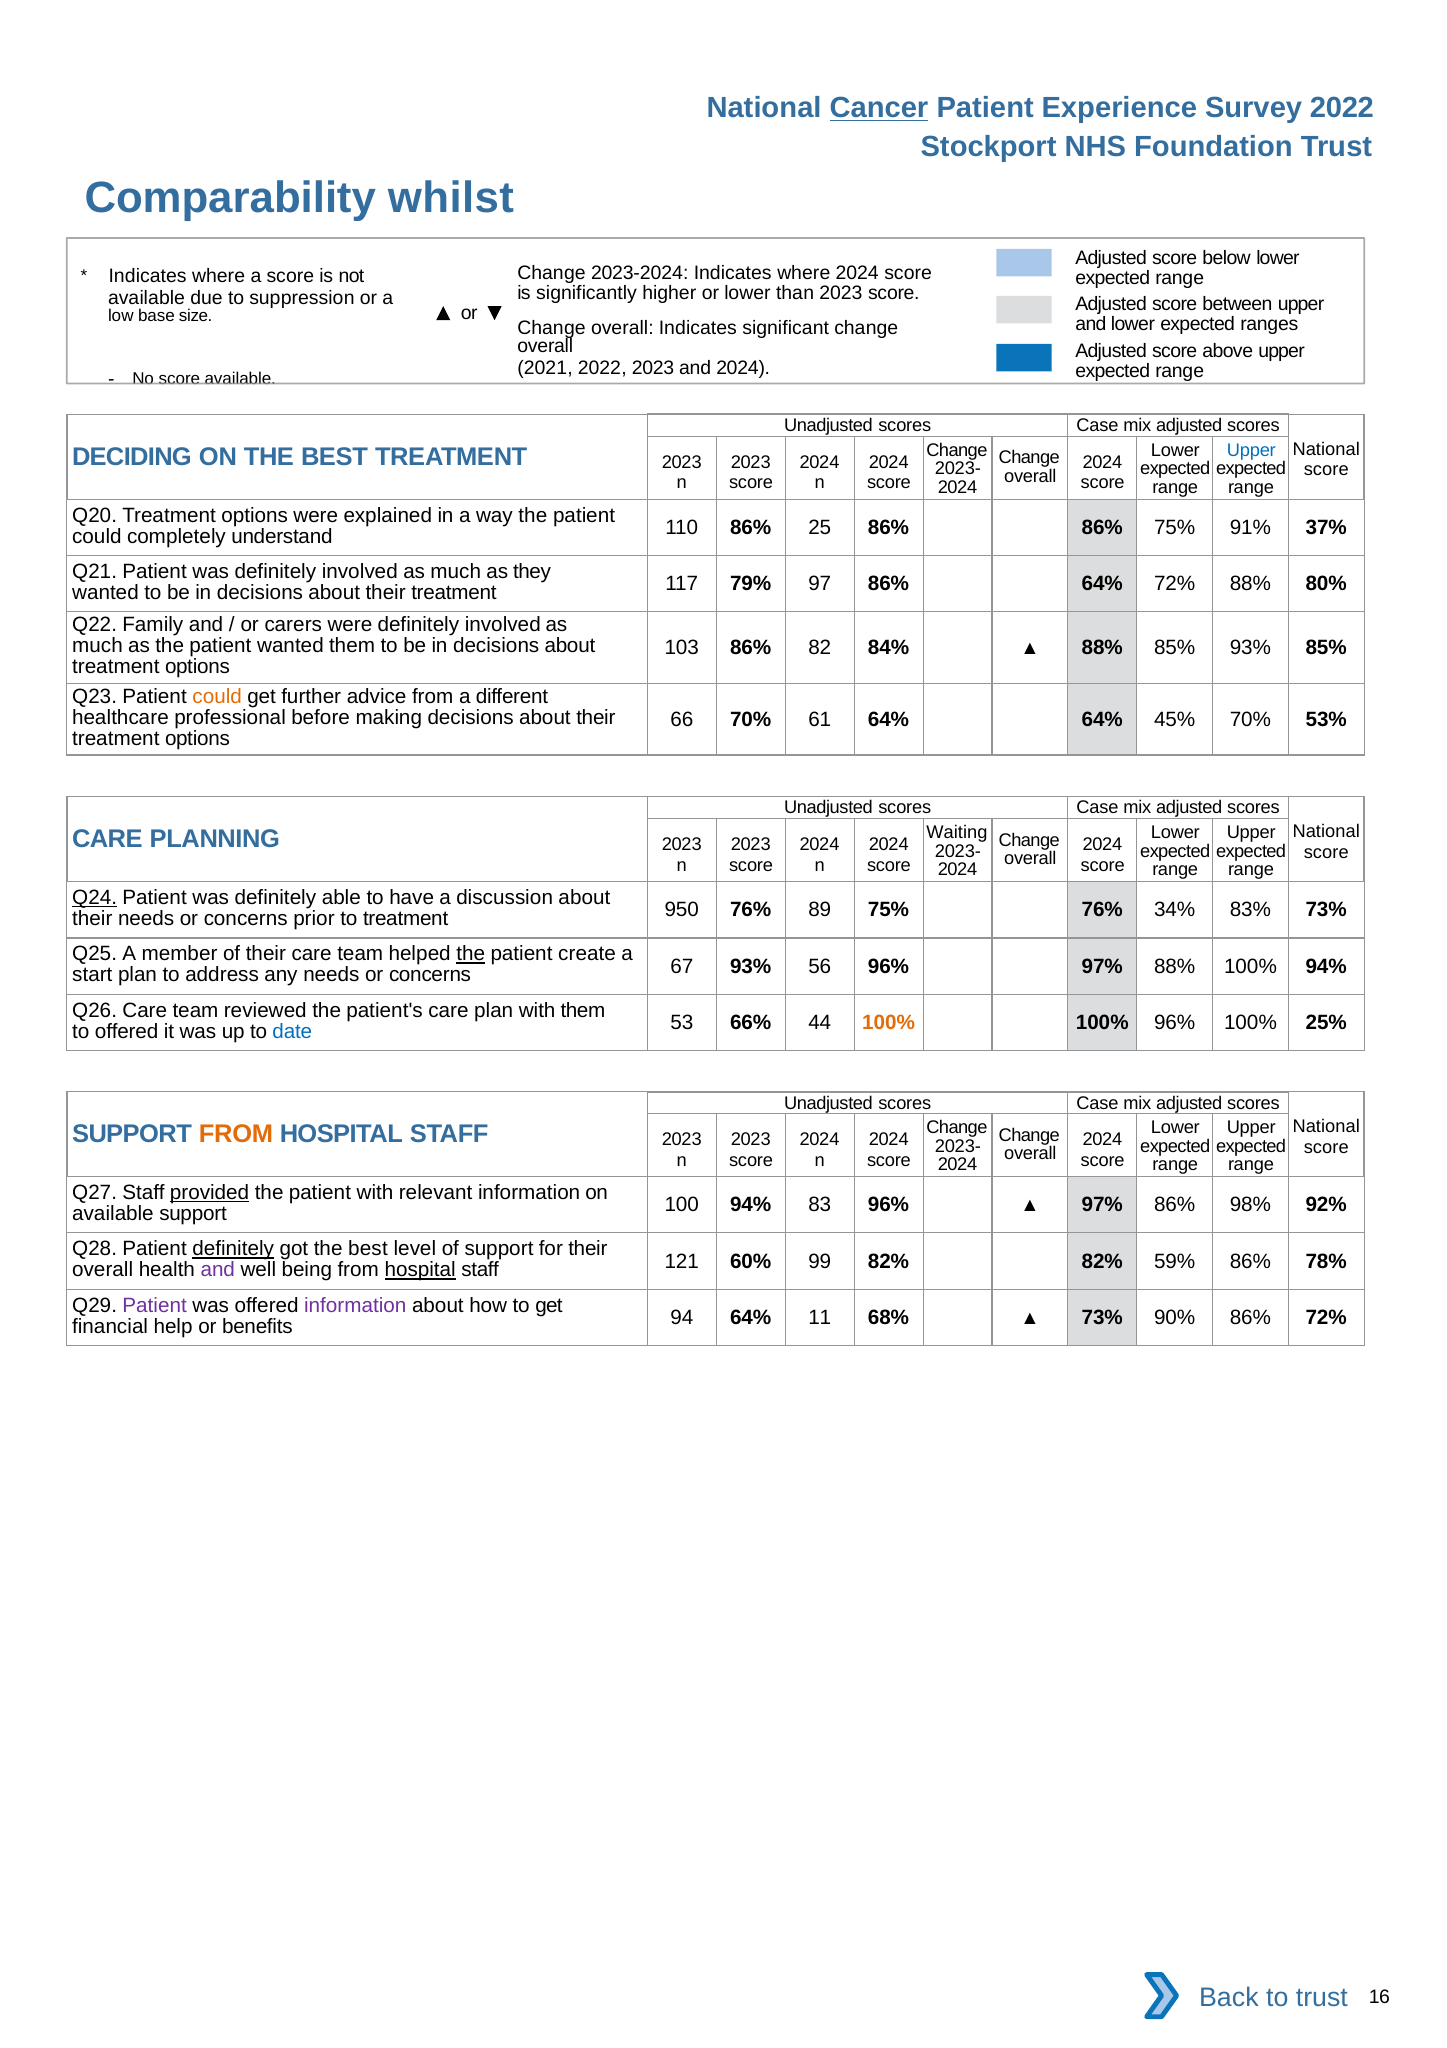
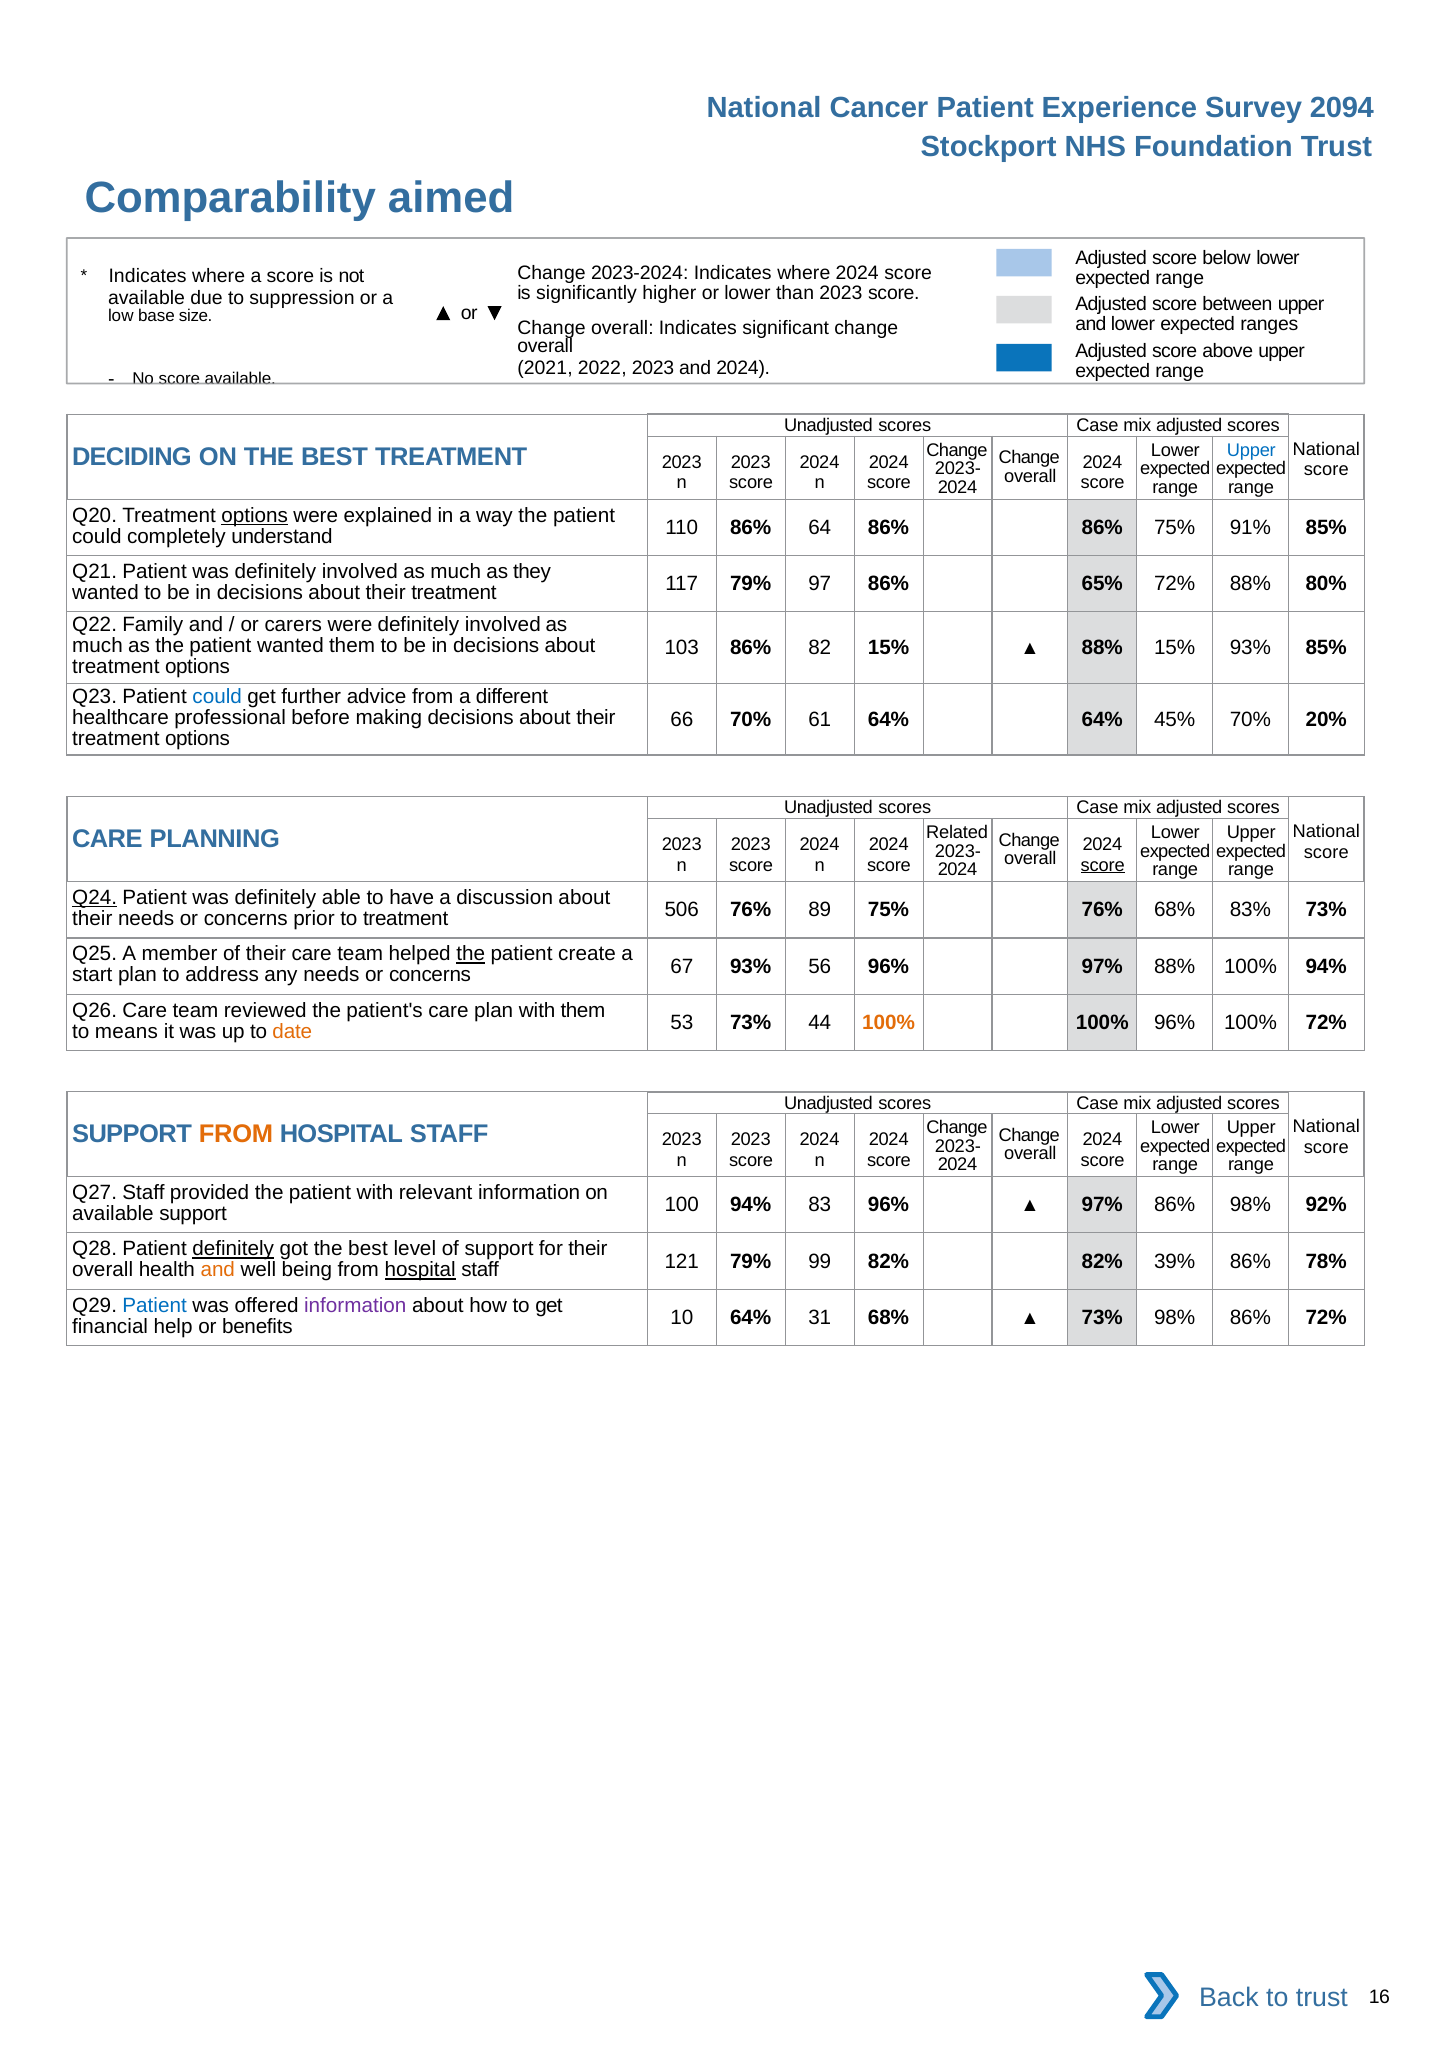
Cancer underline: present -> none
Survey 2022: 2022 -> 2094
whilst: whilst -> aimed
options at (255, 515) underline: none -> present
25: 25 -> 64
91% 37%: 37% -> 85%
86% 64%: 64% -> 65%
82 84%: 84% -> 15%
88% 85%: 85% -> 15%
could at (217, 697) colour: orange -> blue
53%: 53% -> 20%
Waiting: Waiting -> Related
score at (1103, 865) underline: none -> present
950: 950 -> 506
76% 34%: 34% -> 68%
to offered: offered -> means
date colour: blue -> orange
53 66%: 66% -> 73%
100% 25%: 25% -> 72%
provided underline: present -> none
and at (218, 1270) colour: purple -> orange
121 60%: 60% -> 79%
59%: 59% -> 39%
Patient at (155, 1305) colour: purple -> blue
94: 94 -> 10
11: 11 -> 31
73% 90%: 90% -> 98%
